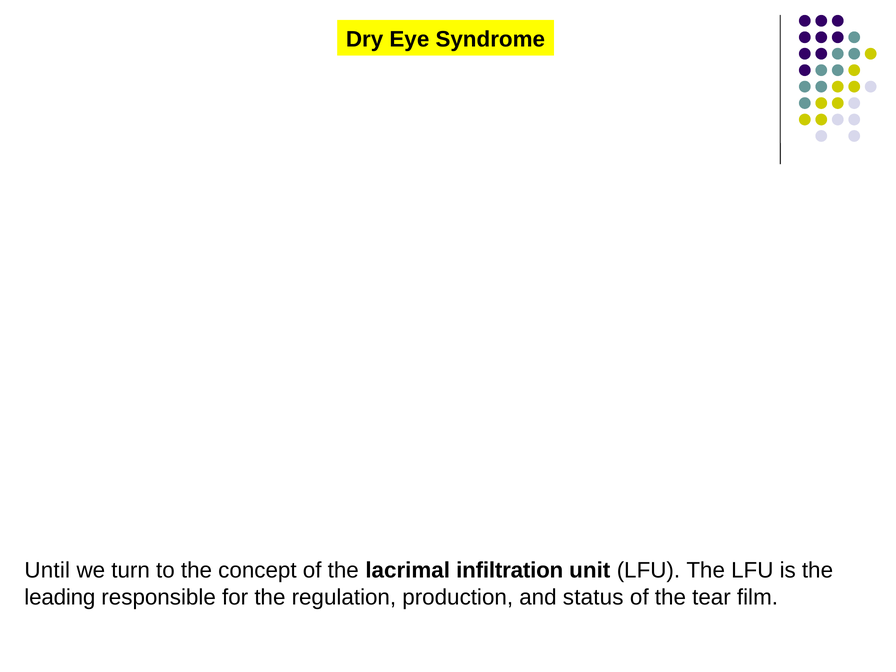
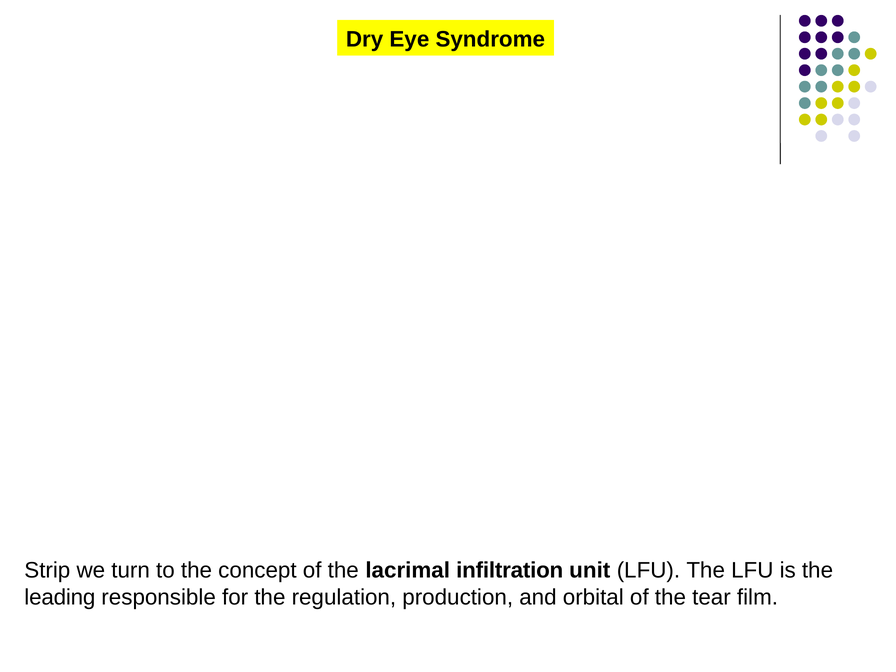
Until: Until -> Strip
status: status -> orbital
